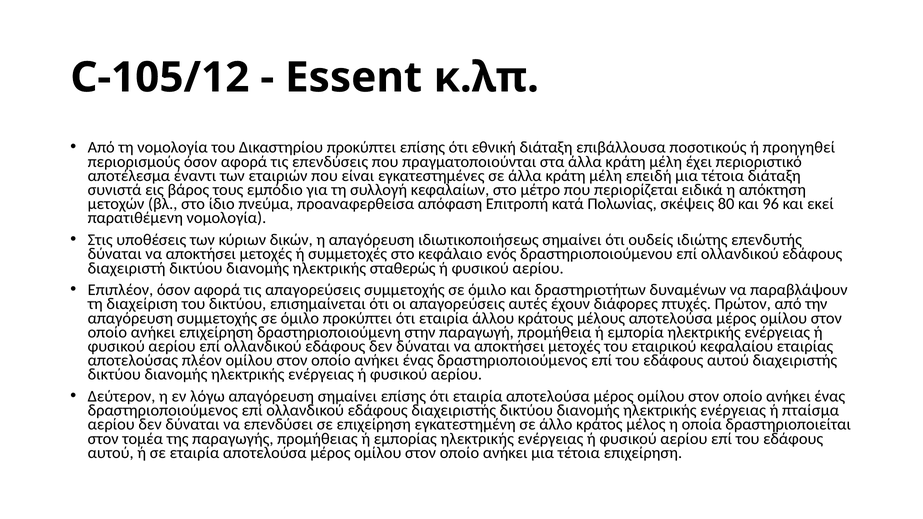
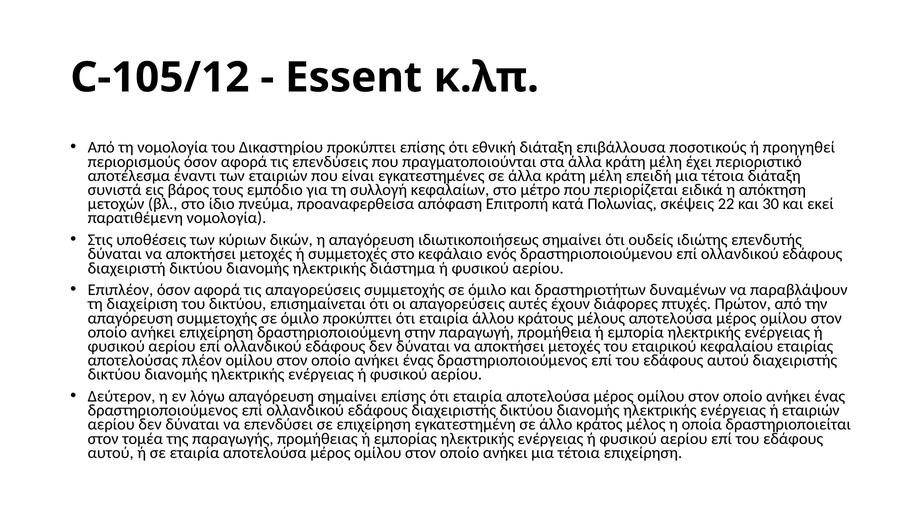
80: 80 -> 22
96: 96 -> 30
σταθερώς: σταθερώς -> διάστημα
ή πταίσμα: πταίσμα -> εταιριών
